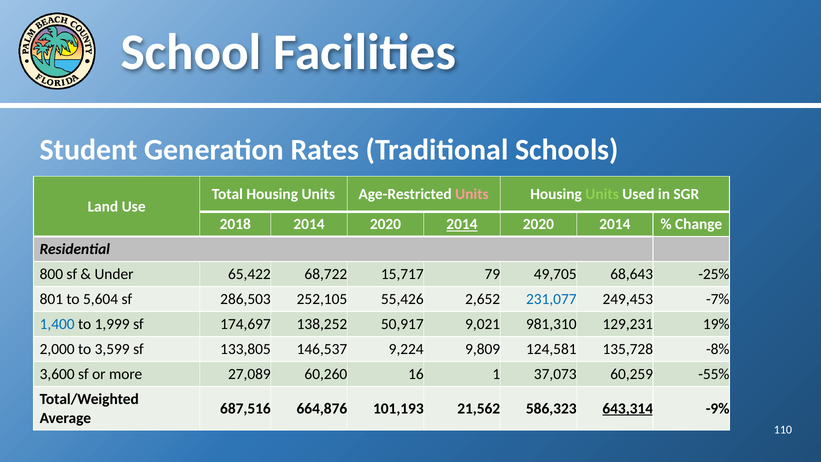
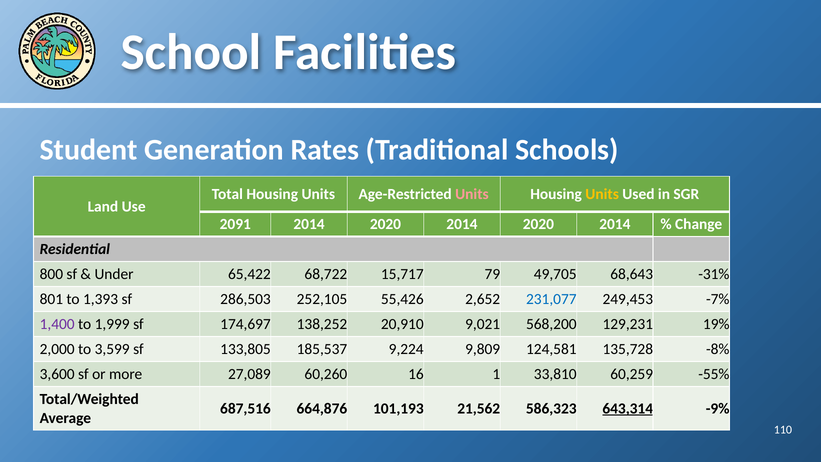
Units at (602, 194) colour: light green -> yellow
2018: 2018 -> 2091
2014 at (462, 224) underline: present -> none
-25%: -25% -> -31%
5,604: 5,604 -> 1,393
1,400 colour: blue -> purple
50,917: 50,917 -> 20,910
981,310: 981,310 -> 568,200
146,537: 146,537 -> 185,537
37,073: 37,073 -> 33,810
